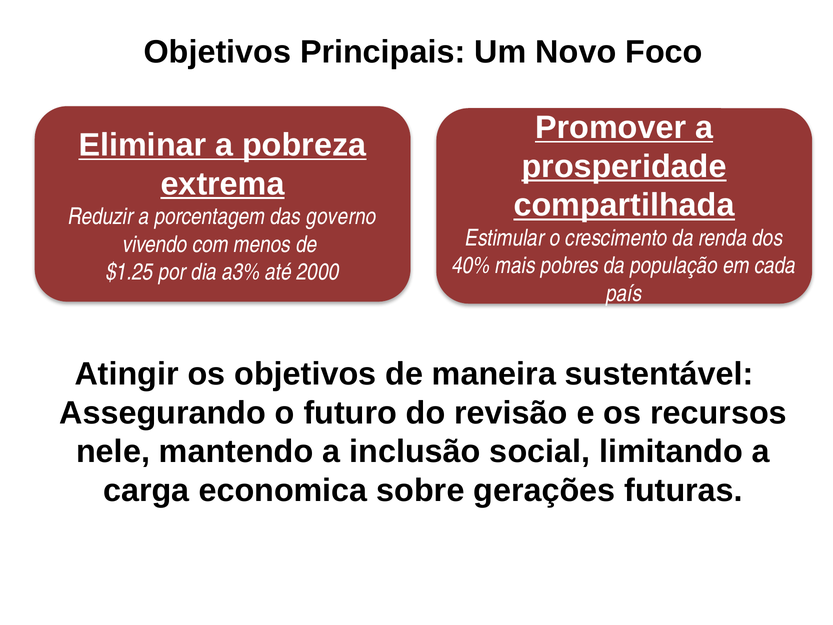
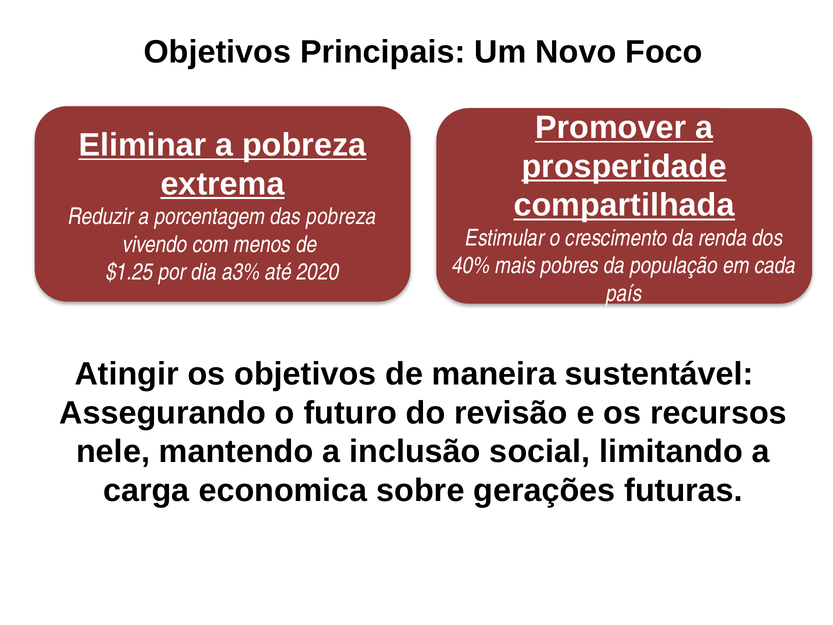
das governo: governo -> pobreza
2000: 2000 -> 2020
